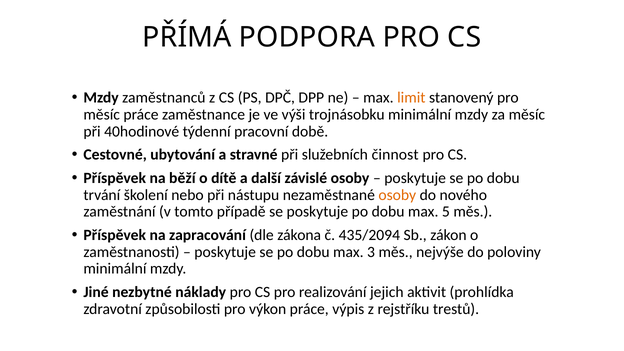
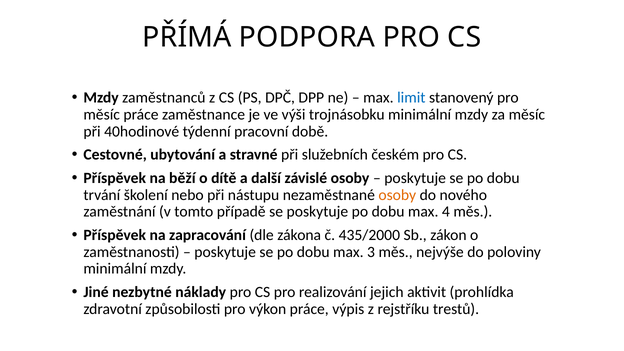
limit colour: orange -> blue
činnost: činnost -> českém
5: 5 -> 4
435/2094: 435/2094 -> 435/2000
